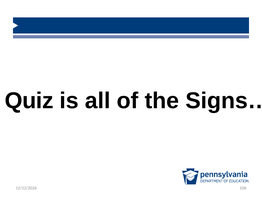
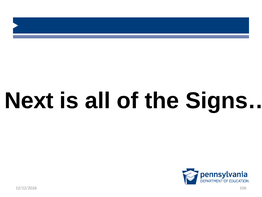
Quiz: Quiz -> Next
